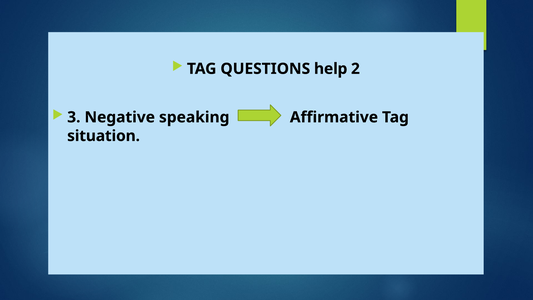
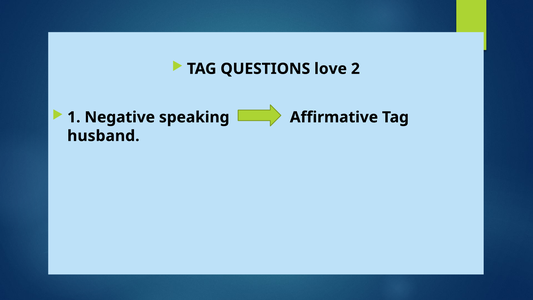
help: help -> love
3: 3 -> 1
situation: situation -> husband
